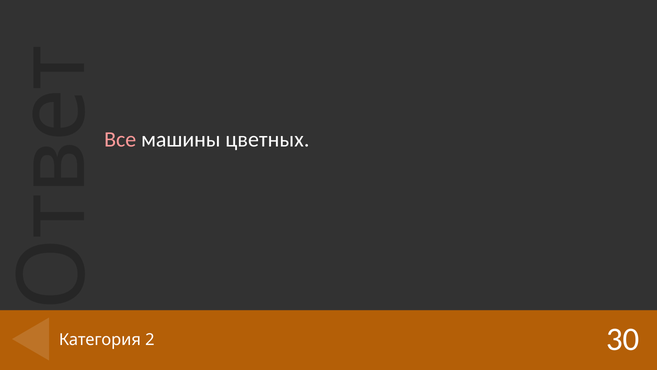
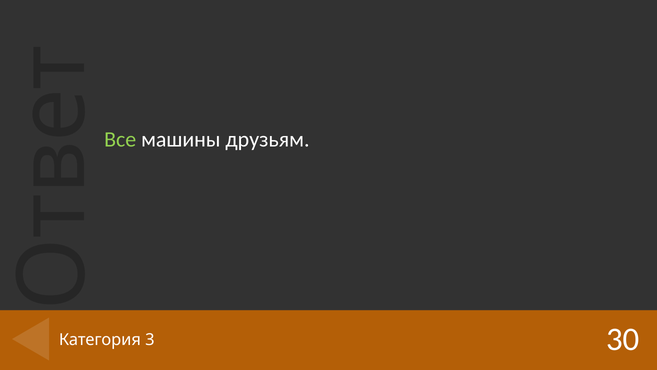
Все colour: pink -> light green
цветных: цветных -> друзьям
2: 2 -> 3
